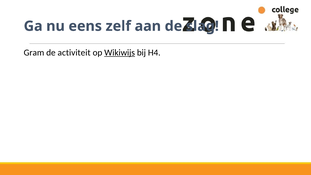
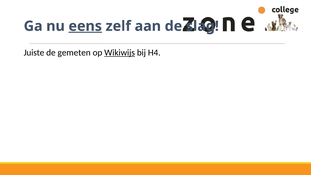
eens underline: none -> present
Gram: Gram -> Juiste
activiteit: activiteit -> gemeten
